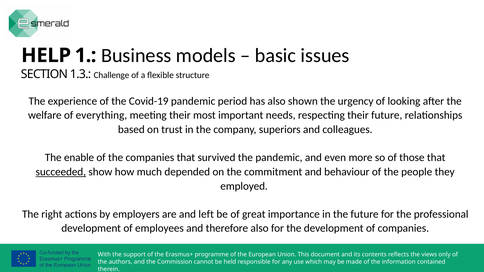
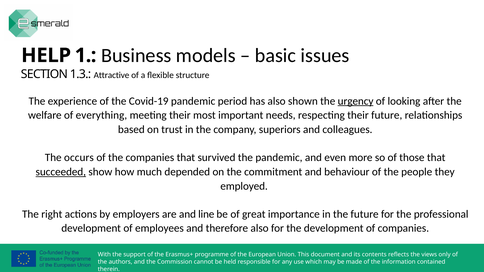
Challenge: Challenge -> Attractive
urgency underline: none -> present
enable: enable -> occurs
left: left -> line
